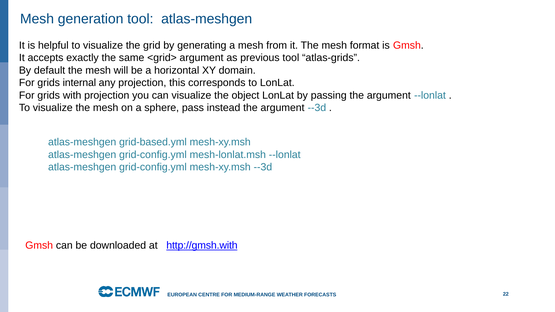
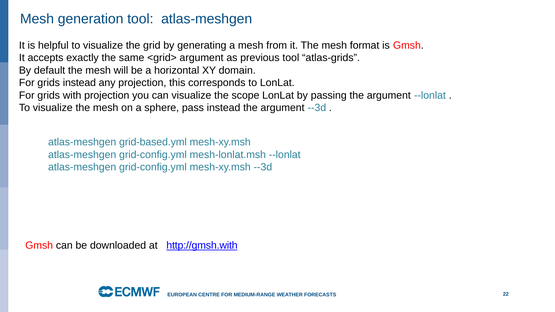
grids internal: internal -> instead
object: object -> scope
